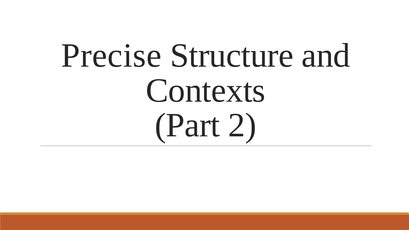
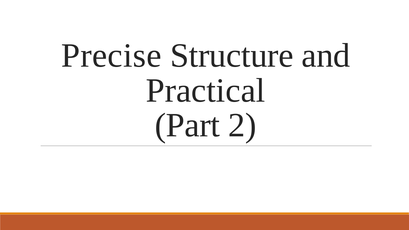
Contexts: Contexts -> Practical
